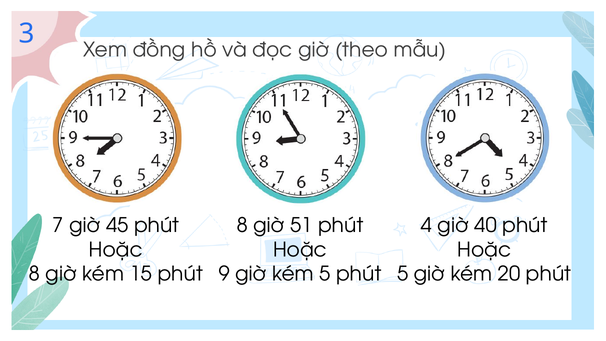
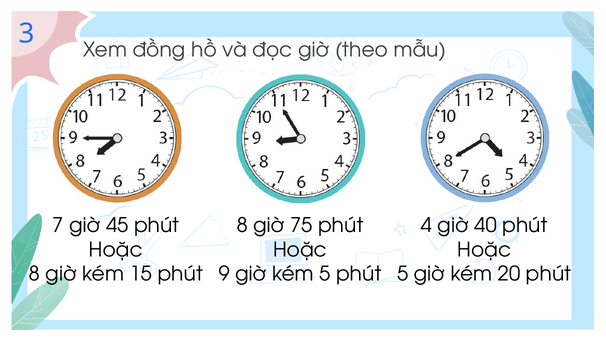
51: 51 -> 75
